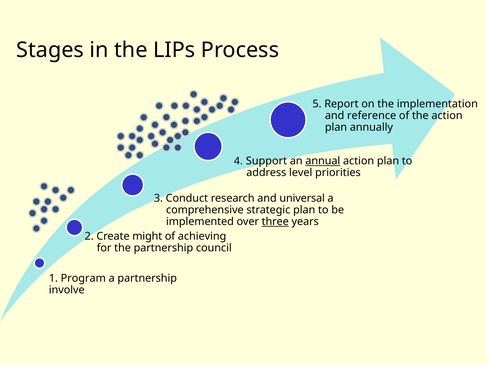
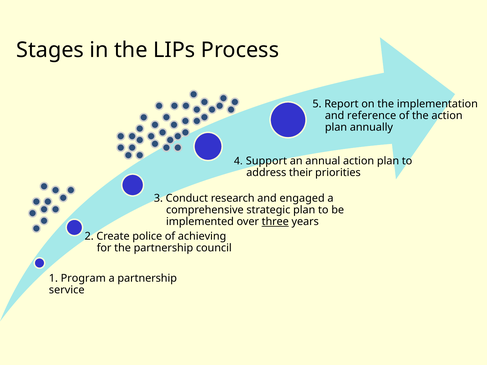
annual underline: present -> none
level: level -> their
universal: universal -> engaged
might: might -> police
involve: involve -> service
